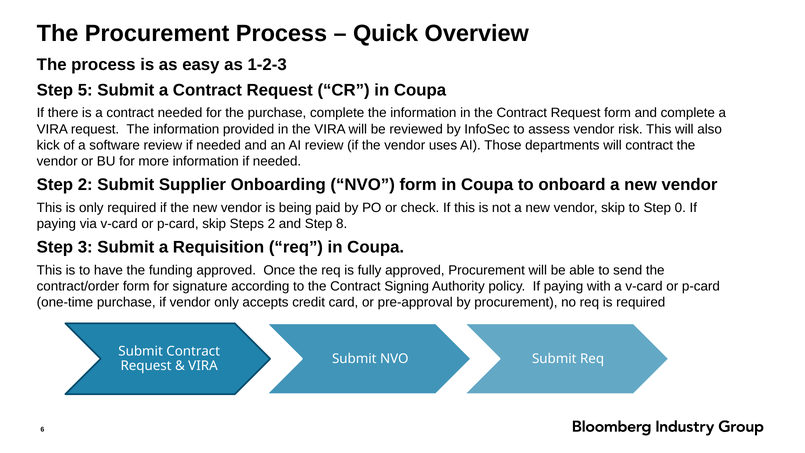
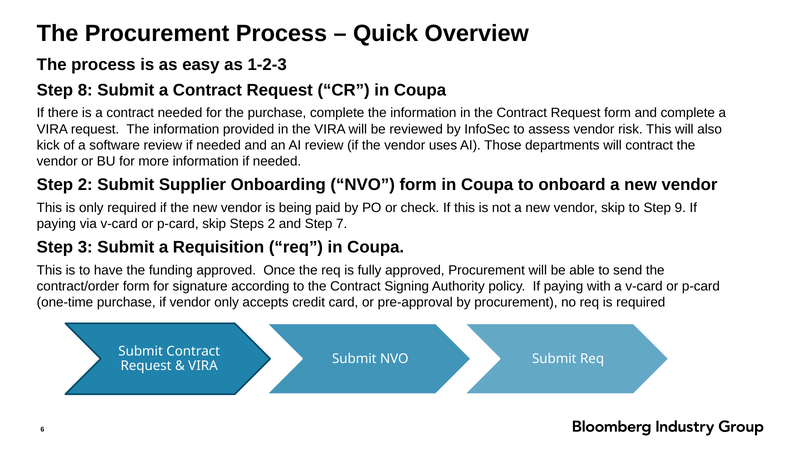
5: 5 -> 8
0: 0 -> 9
8: 8 -> 7
